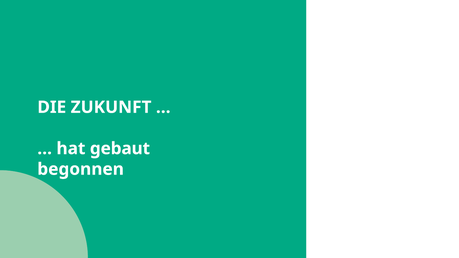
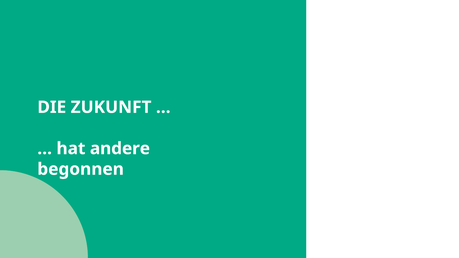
gebaut: gebaut -> andere
